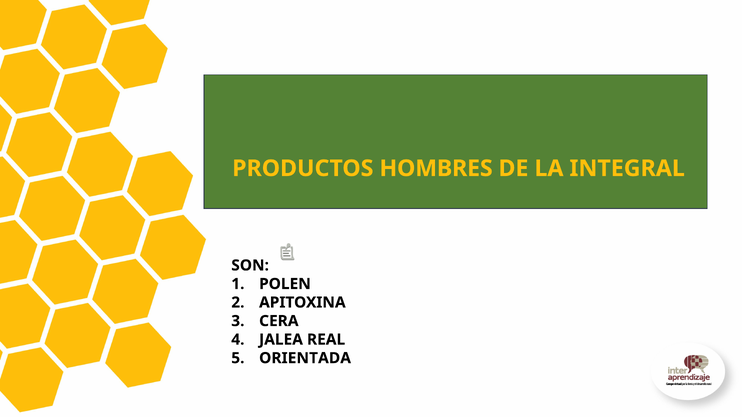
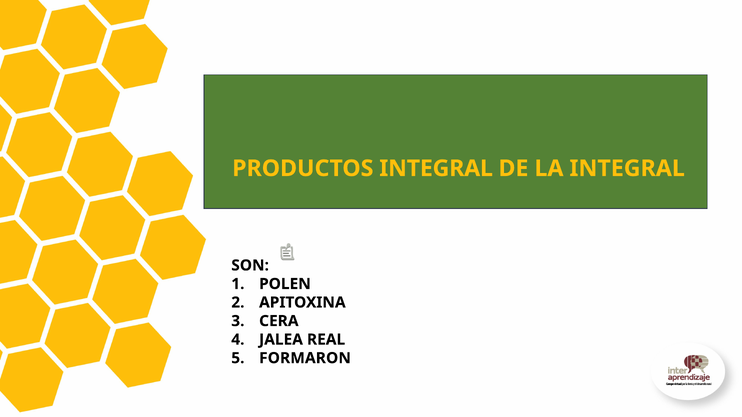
PRODUCTOS HOMBRES: HOMBRES -> INTEGRAL
ORIENTADA: ORIENTADA -> FORMARON
